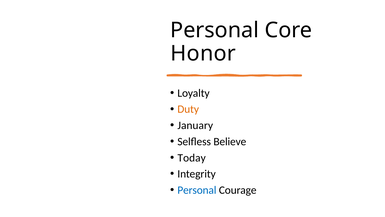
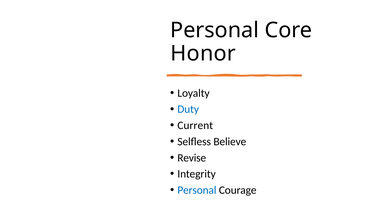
Duty colour: orange -> blue
January: January -> Current
Today: Today -> Revise
